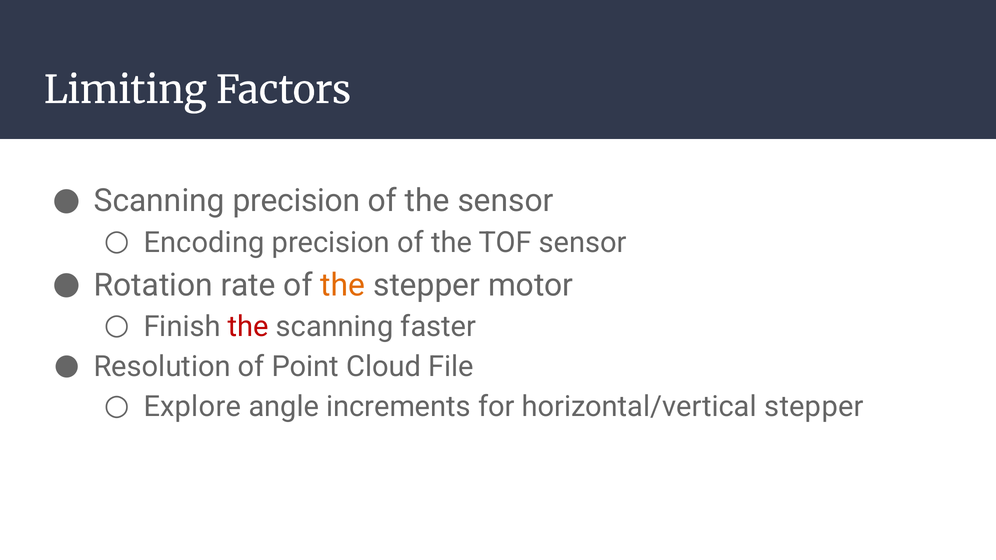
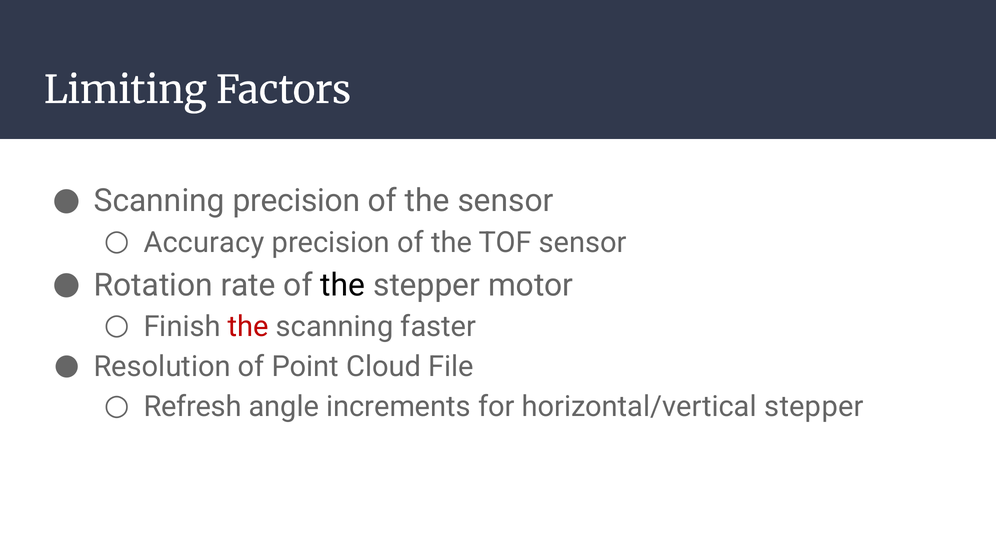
Encoding: Encoding -> Accuracy
the at (343, 285) colour: orange -> black
Explore: Explore -> Refresh
